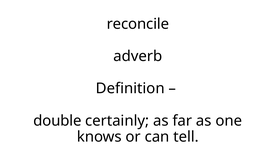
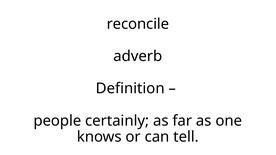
double: double -> people
